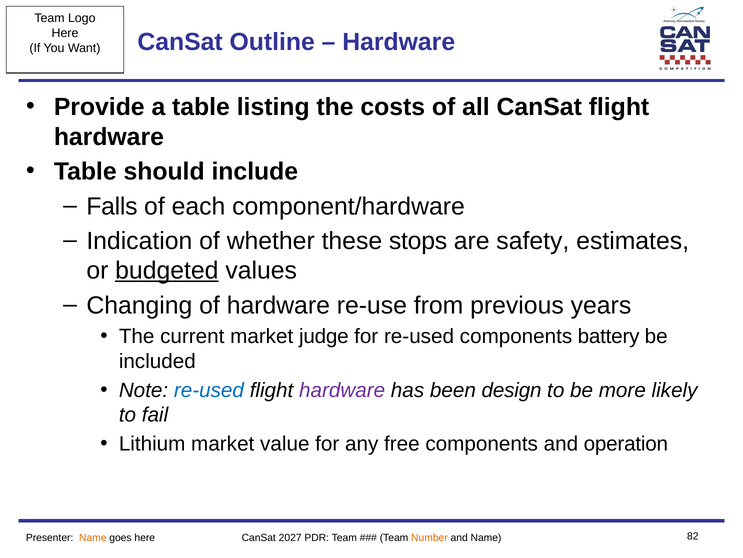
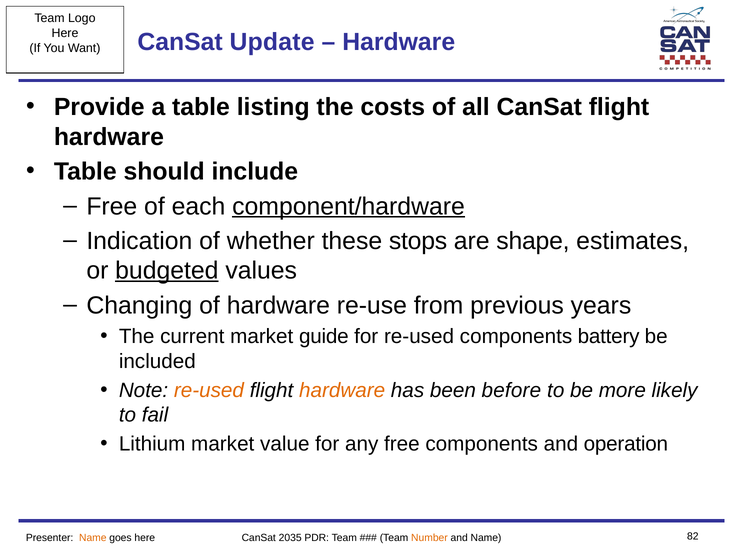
Outline: Outline -> Update
Falls at (112, 206): Falls -> Free
component/hardware underline: none -> present
safety: safety -> shape
judge: judge -> guide
re-used at (209, 390) colour: blue -> orange
hardware at (342, 390) colour: purple -> orange
design: design -> before
2027: 2027 -> 2035
